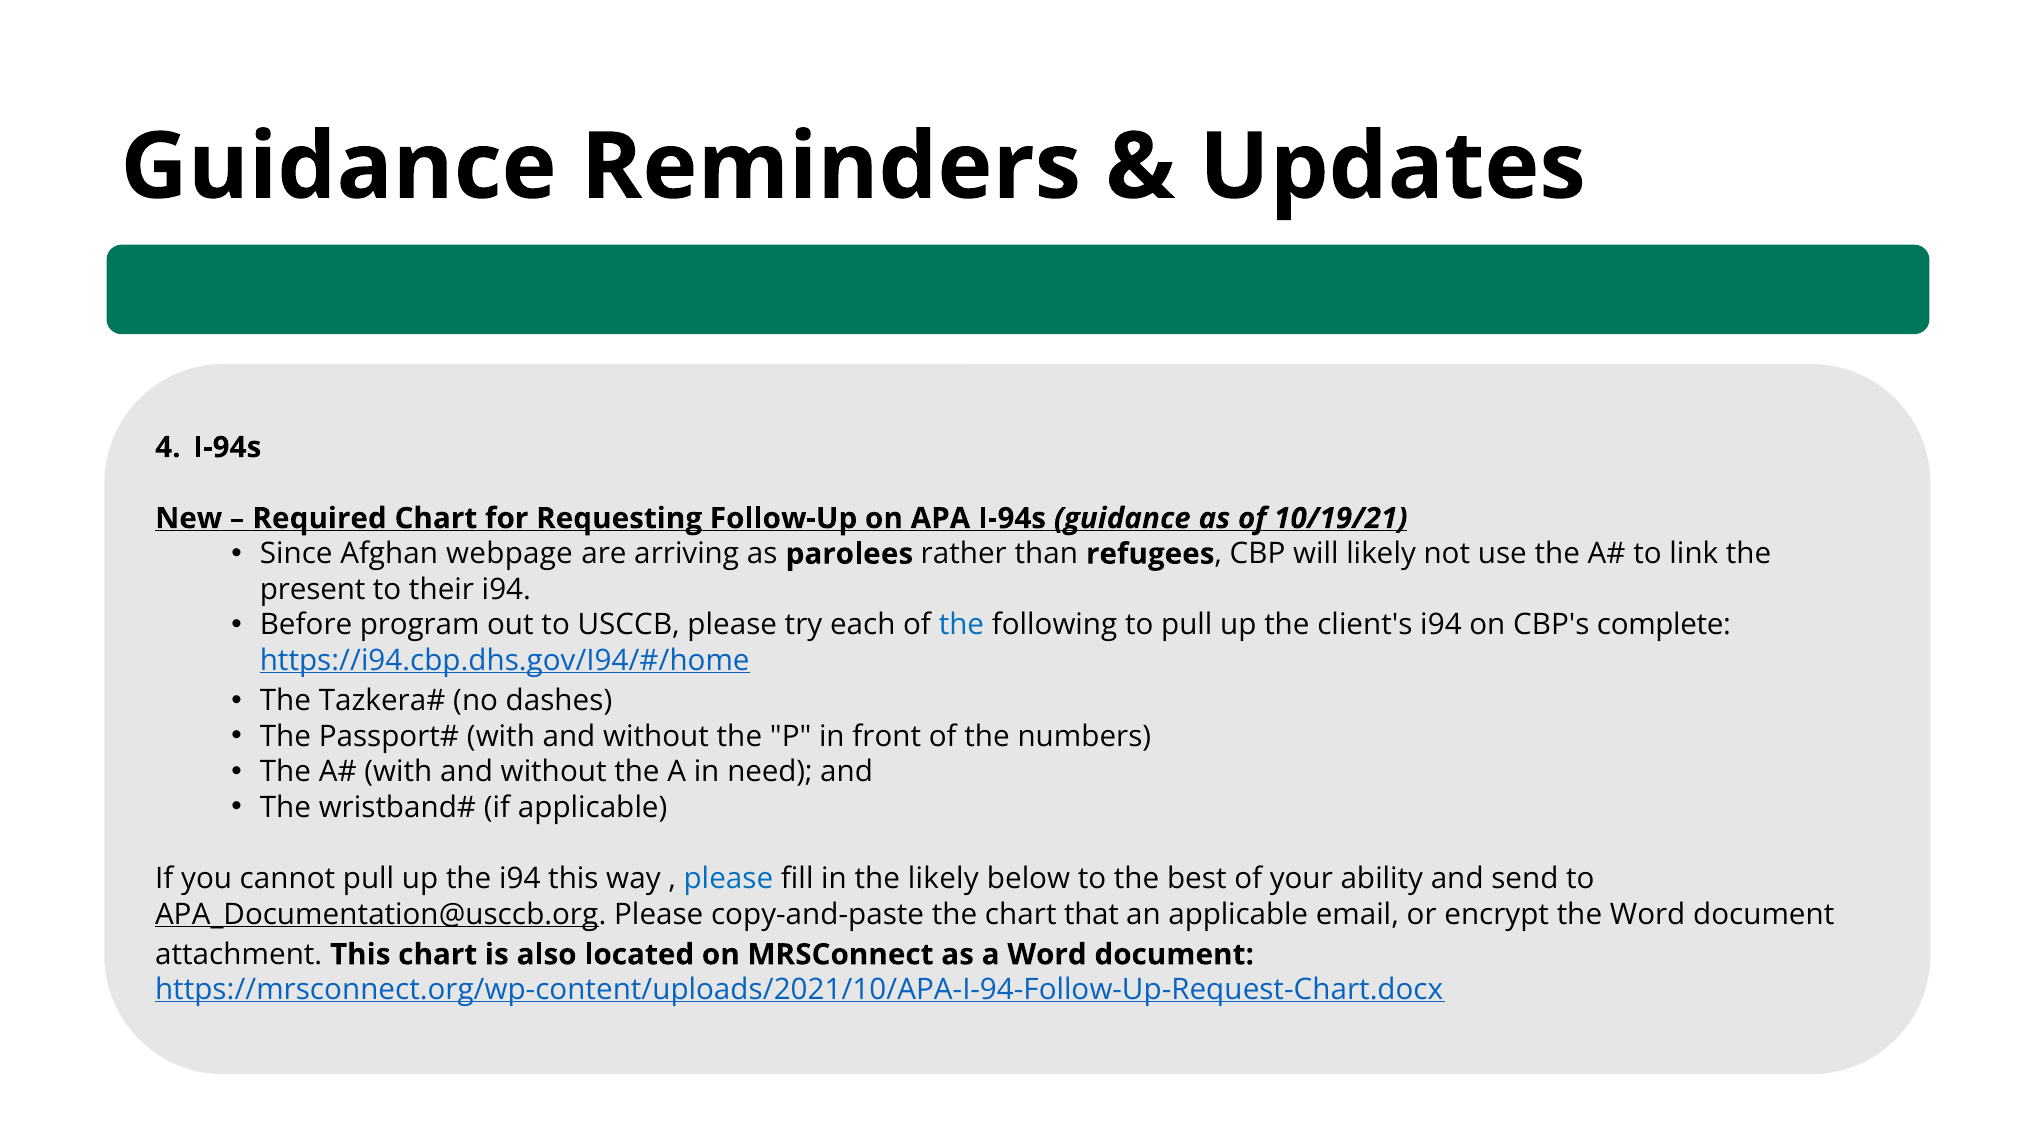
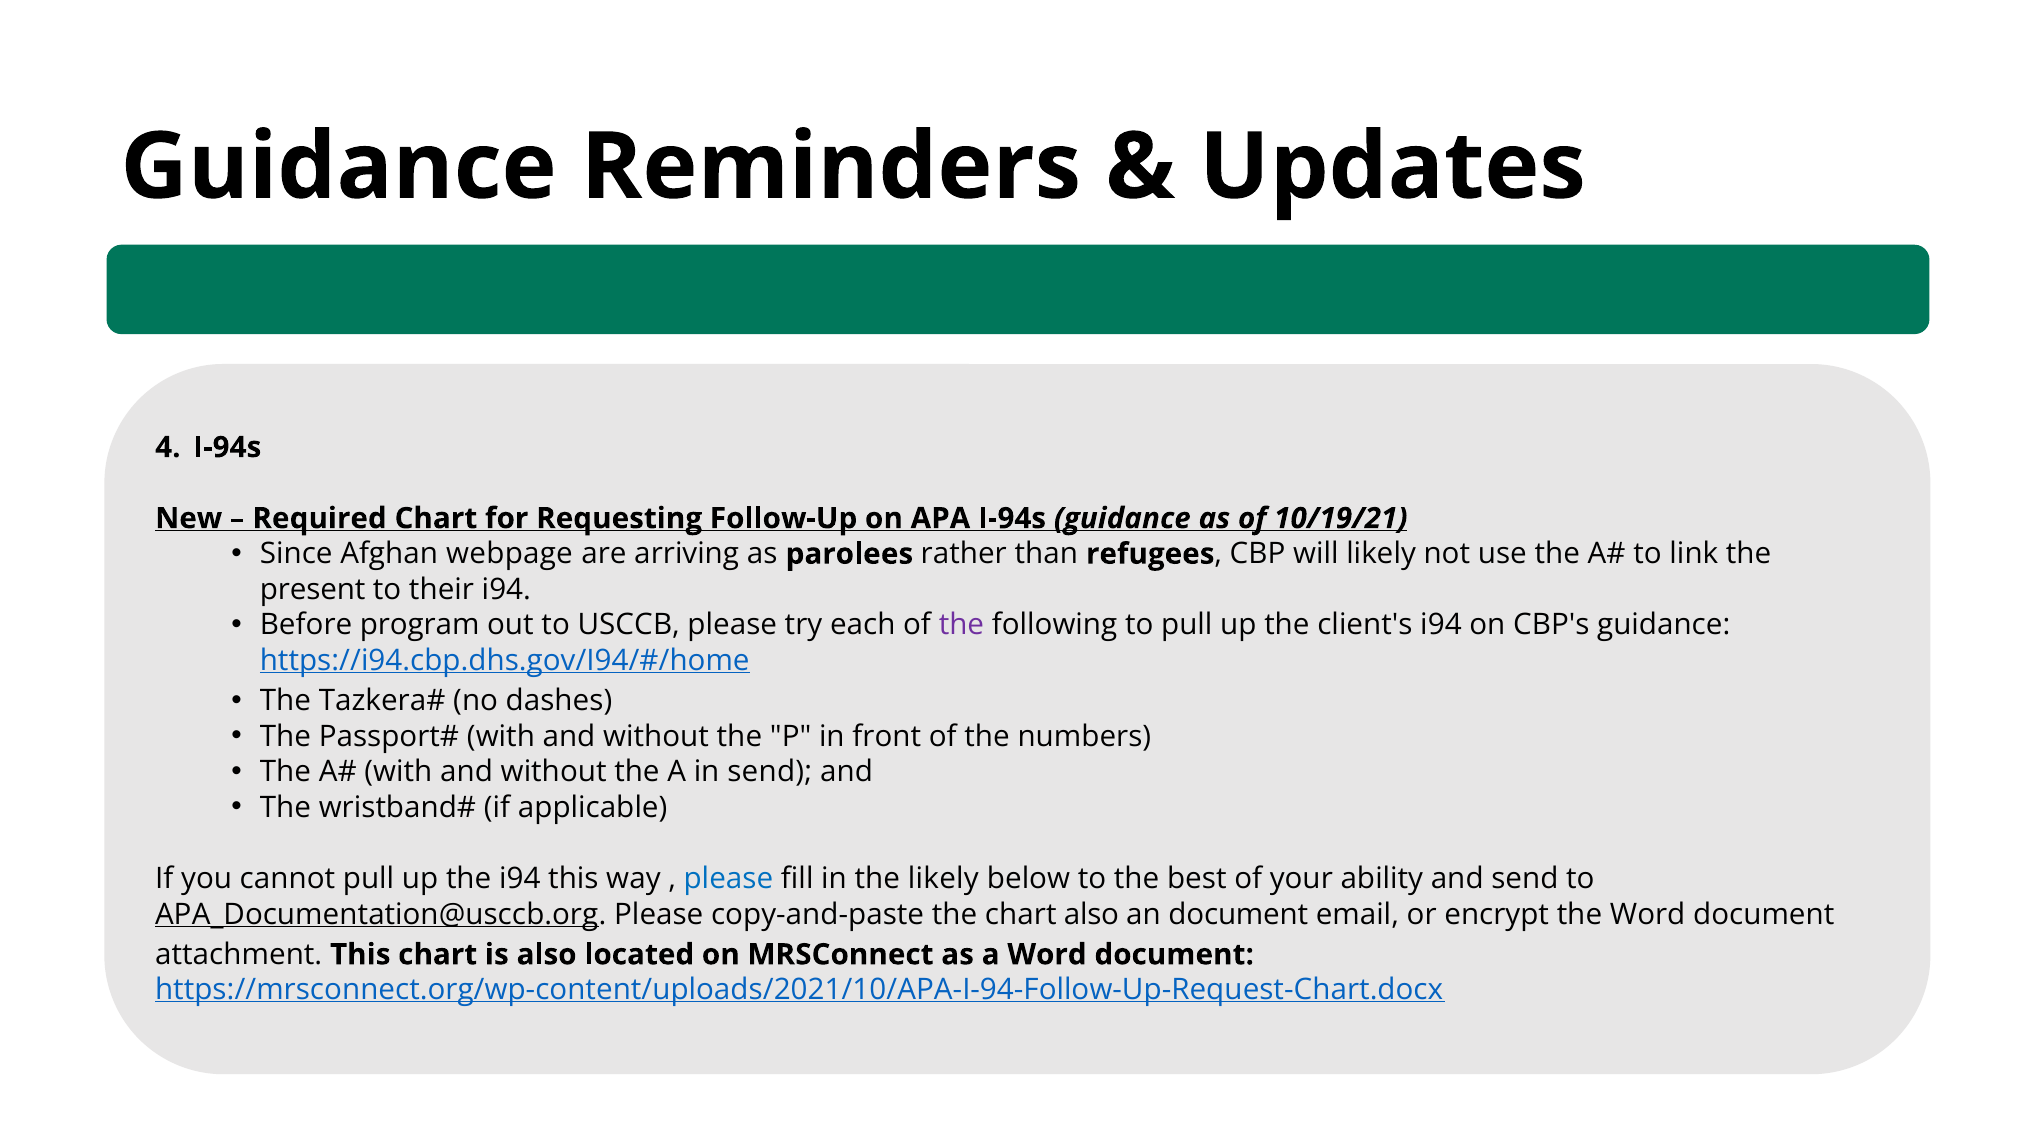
the at (961, 625) colour: blue -> purple
CBP's complete: complete -> guidance
in need: need -> send
chart that: that -> also
an applicable: applicable -> document
